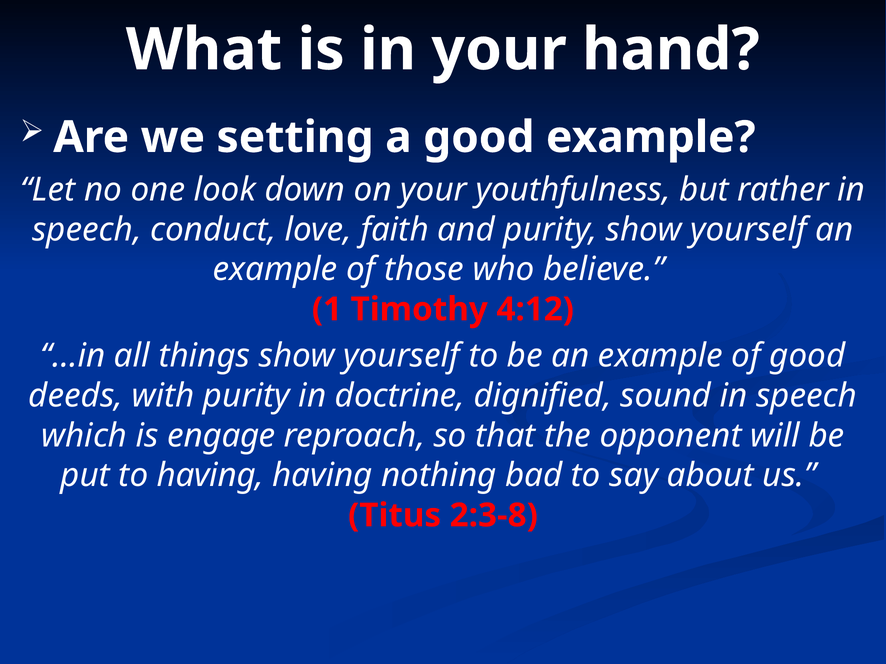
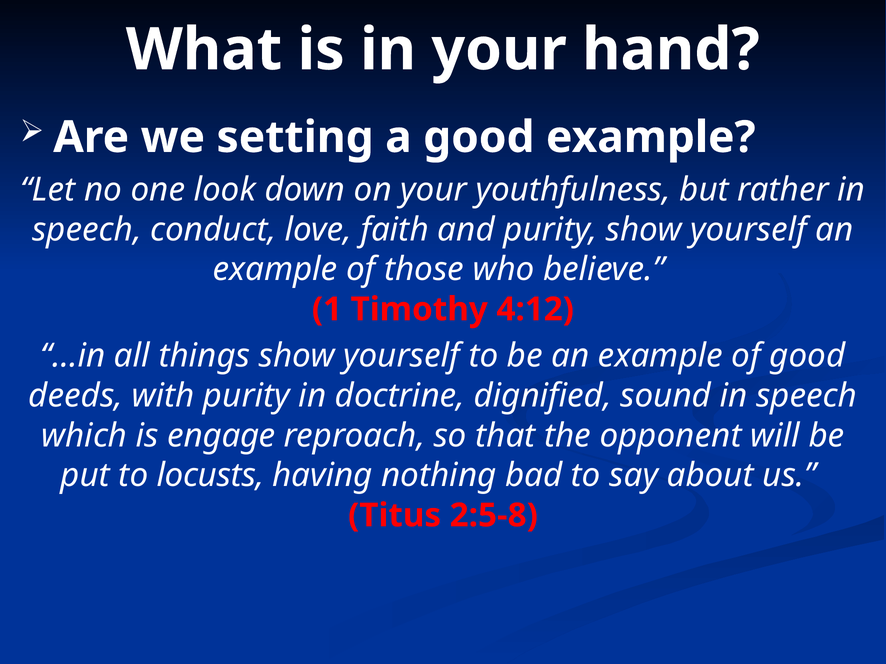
to having: having -> locusts
2:3-8: 2:3-8 -> 2:5-8
